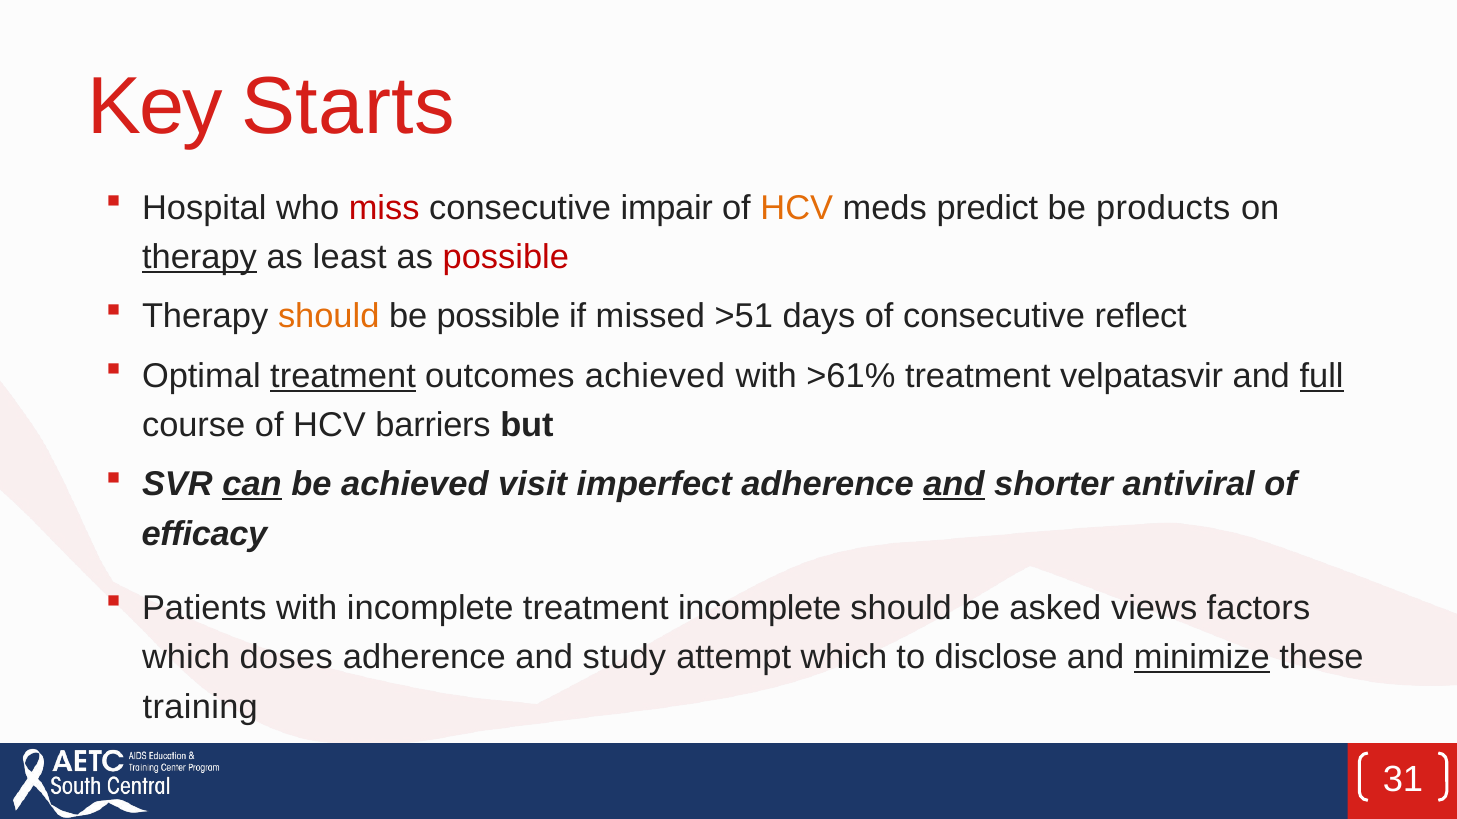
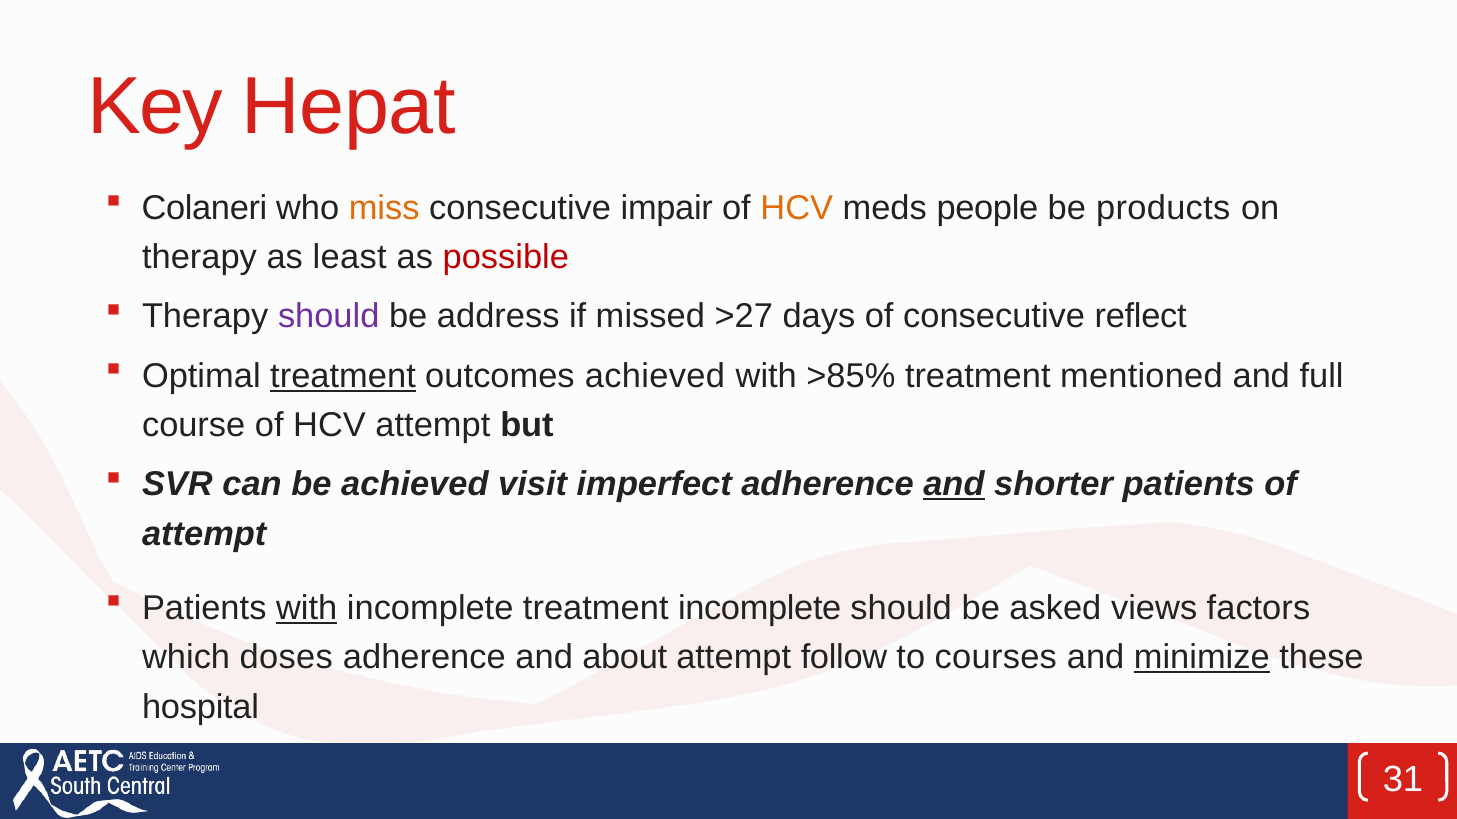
Starts: Starts -> Hepat
Hospital: Hospital -> Colaneri
miss colour: red -> orange
predict: predict -> people
therapy at (199, 258) underline: present -> none
should at (329, 317) colour: orange -> purple
be possible: possible -> address
>51: >51 -> >27
>61%: >61% -> >85%
velpatasvir: velpatasvir -> mentioned
full underline: present -> none
HCV barriers: barriers -> attempt
can underline: present -> none
shorter antiviral: antiviral -> patients
efficacy at (204, 534): efficacy -> attempt
with at (307, 608) underline: none -> present
study: study -> about
attempt which: which -> follow
disclose: disclose -> courses
training: training -> hospital
